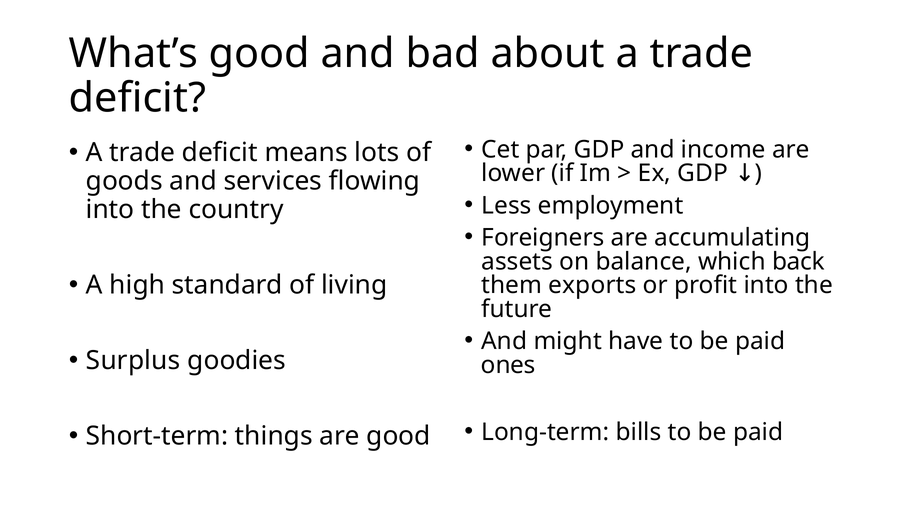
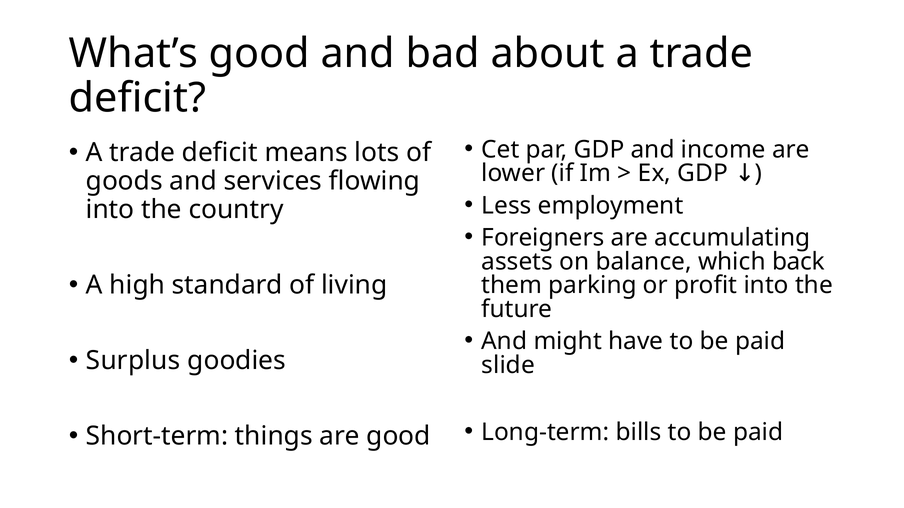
exports: exports -> parking
ones: ones -> slide
